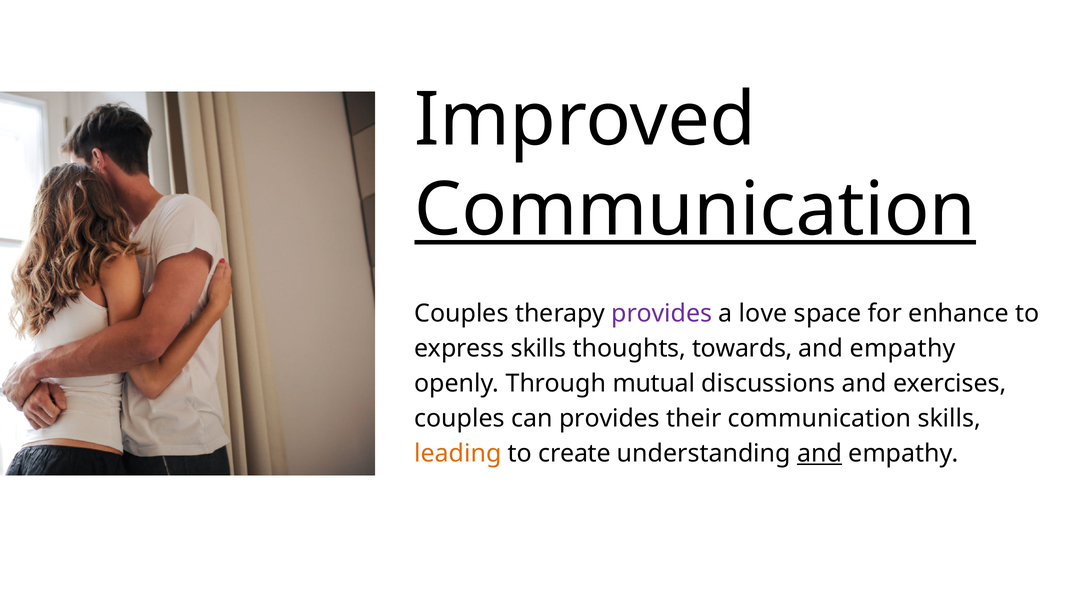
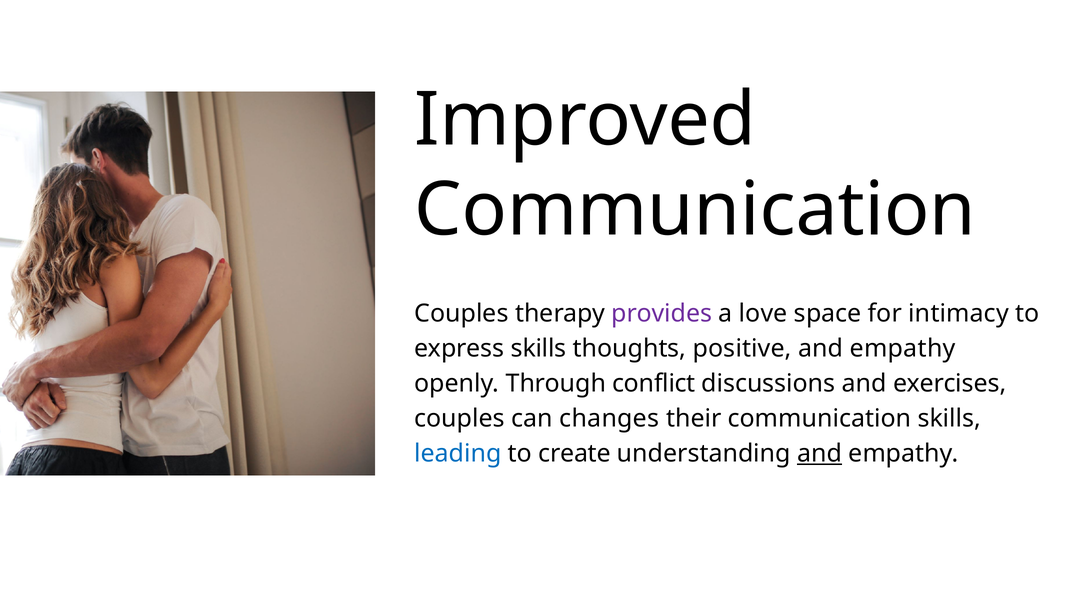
Communication at (695, 210) underline: present -> none
enhance: enhance -> intimacy
towards: towards -> positive
mutual: mutual -> conflict
can provides: provides -> changes
leading colour: orange -> blue
